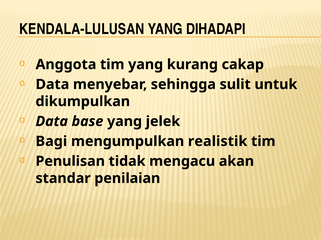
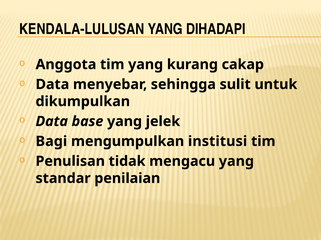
realistik: realistik -> institusi
mengacu akan: akan -> yang
